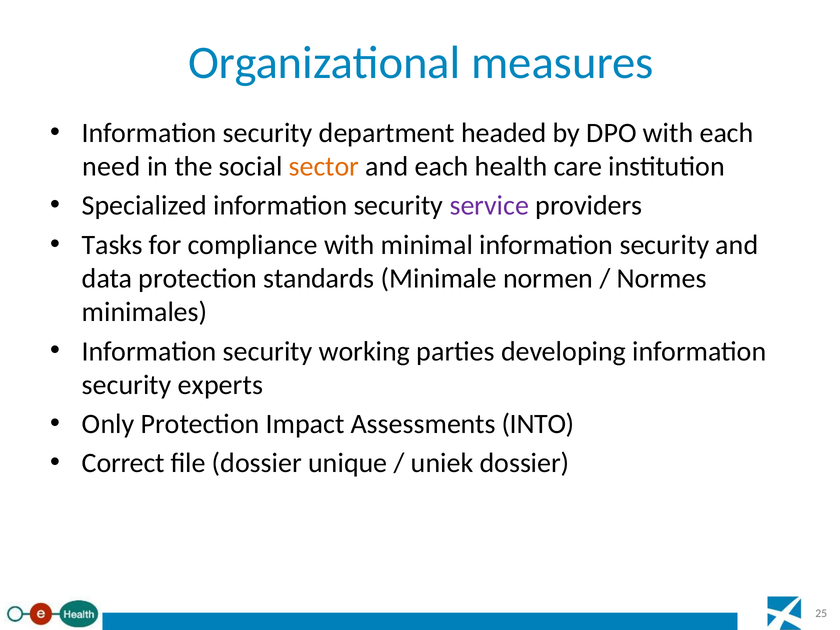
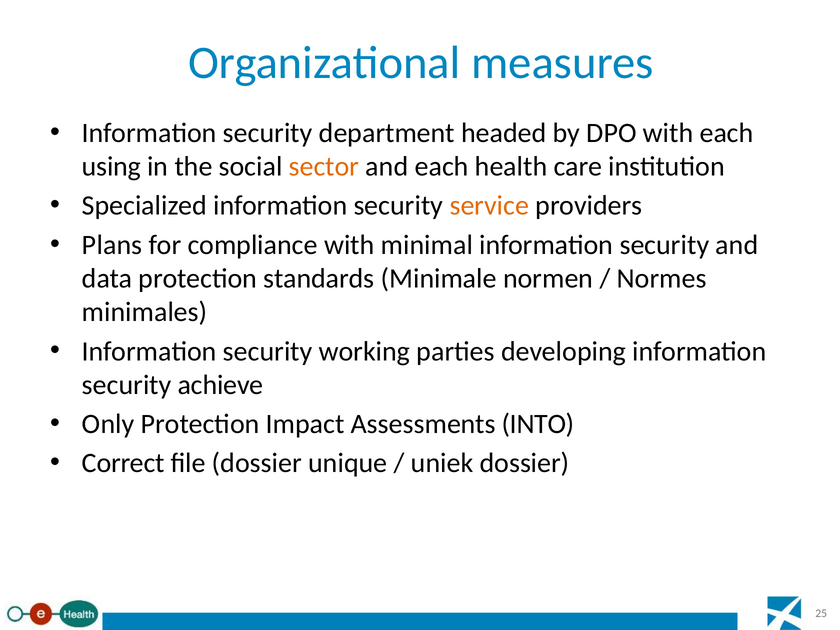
need: need -> using
service colour: purple -> orange
Tasks: Tasks -> Plans
experts: experts -> achieve
